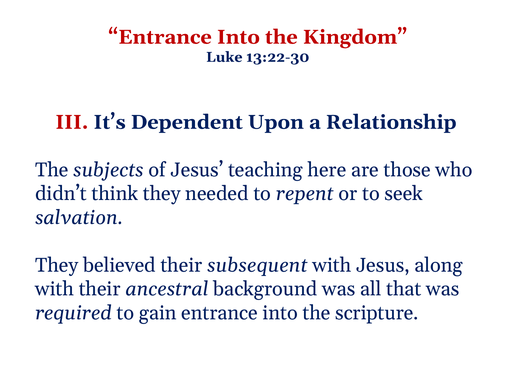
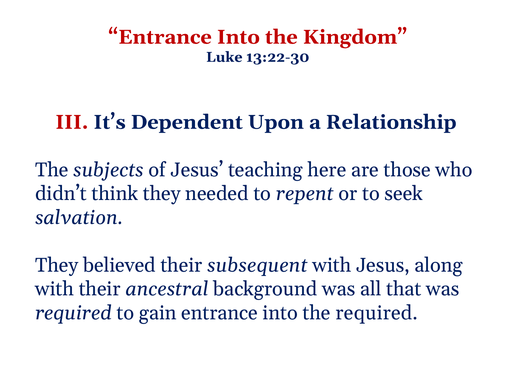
the scripture: scripture -> required
